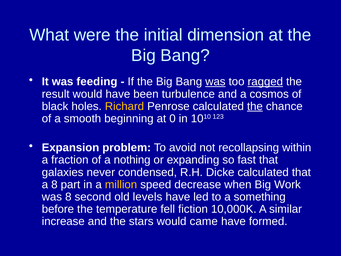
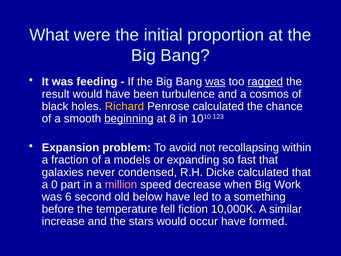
dimension: dimension -> proportion
the at (255, 106) underline: present -> none
beginning underline: none -> present
0: 0 -> 8
nothing: nothing -> models
a 8: 8 -> 0
million colour: yellow -> pink
was 8: 8 -> 6
levels: levels -> below
came: came -> occur
